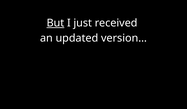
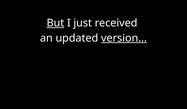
version… underline: none -> present
